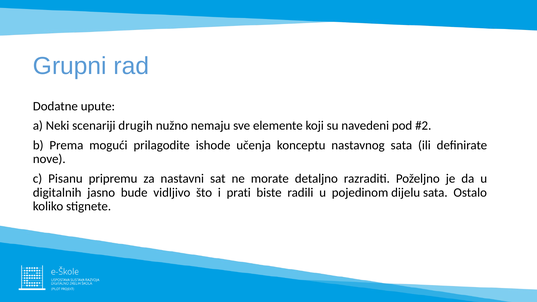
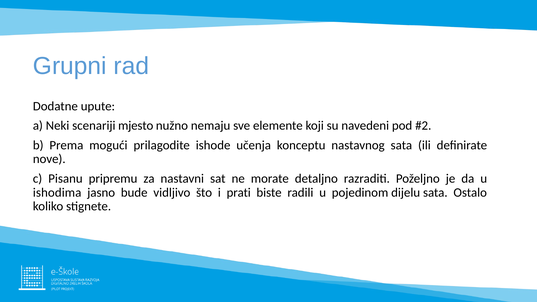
drugih: drugih -> mjesto
digitalnih: digitalnih -> ishodima
